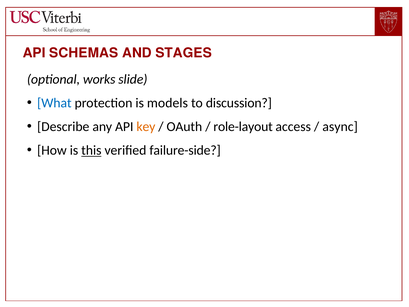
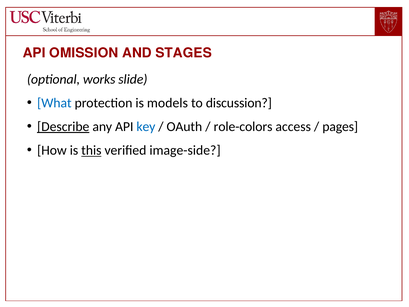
SCHEMAS: SCHEMAS -> OMISSION
Describe underline: none -> present
key colour: orange -> blue
role-layout: role-layout -> role-colors
async: async -> pages
failure-side: failure-side -> image-side
